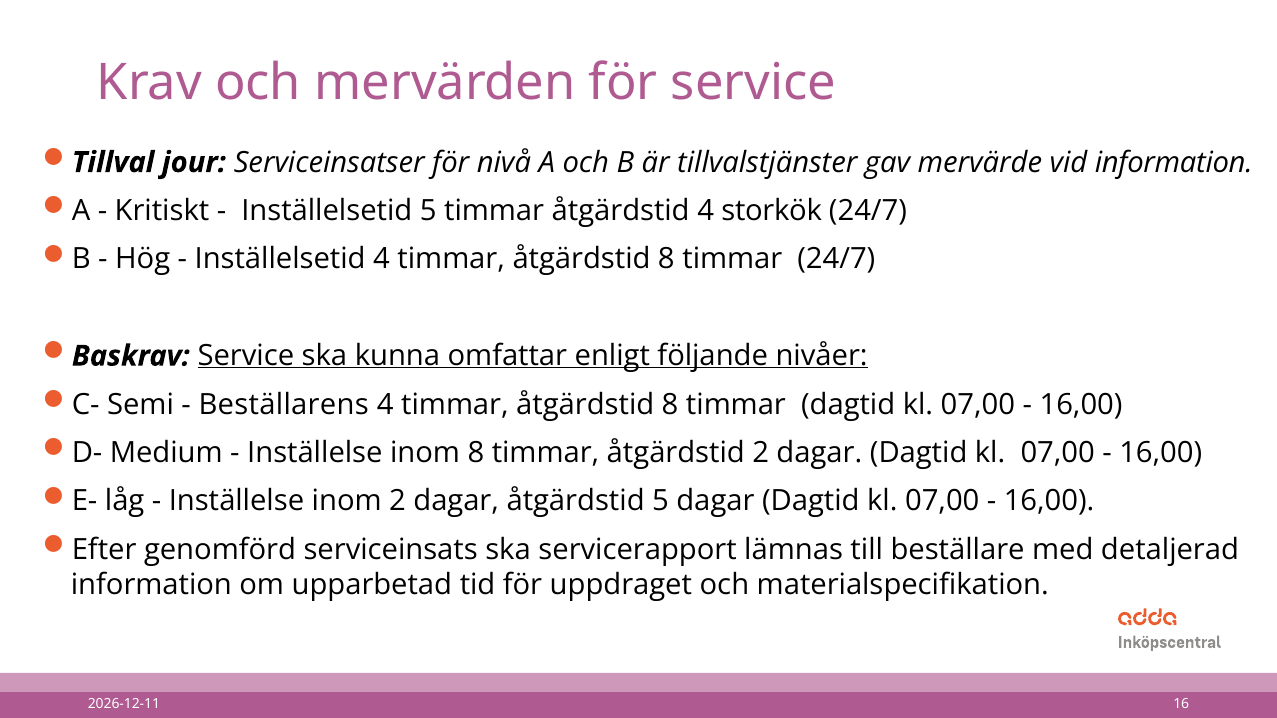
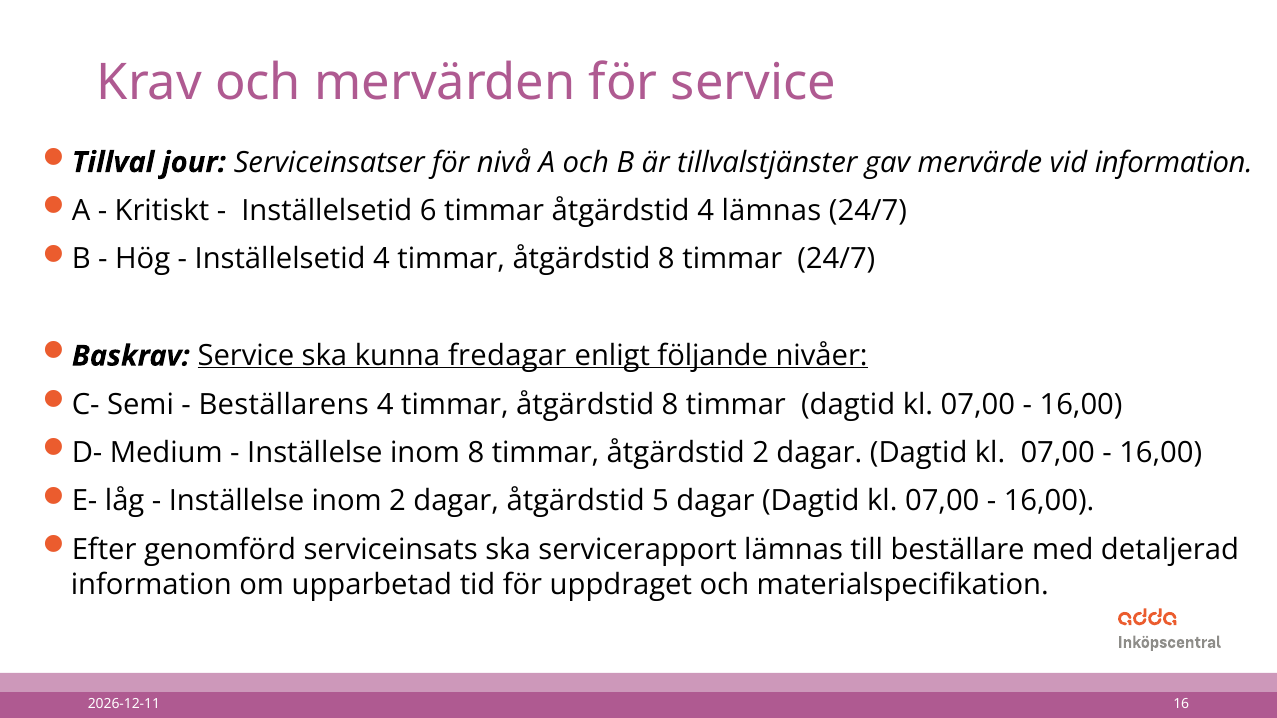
Inställelsetid 5: 5 -> 6
4 storkök: storkök -> lämnas
omfattar: omfattar -> fredagar
